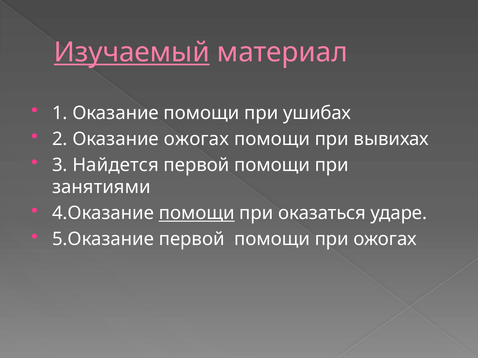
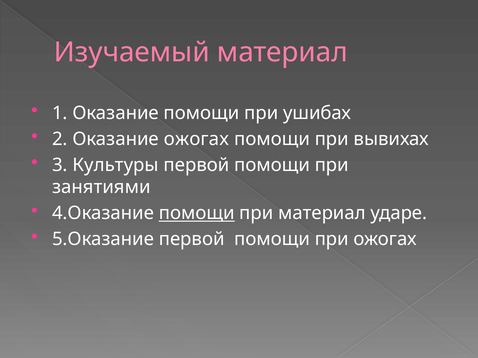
Изучаемый underline: present -> none
Найдется: Найдется -> Культуры
при оказаться: оказаться -> материал
